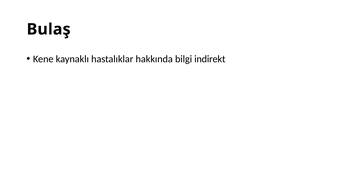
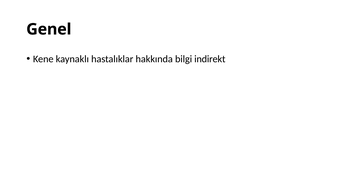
Bulaş: Bulaş -> Genel
